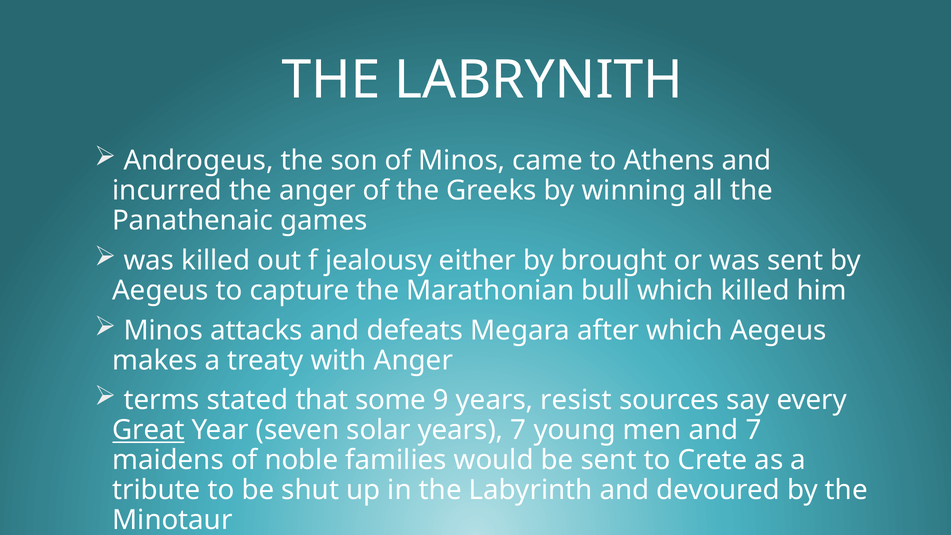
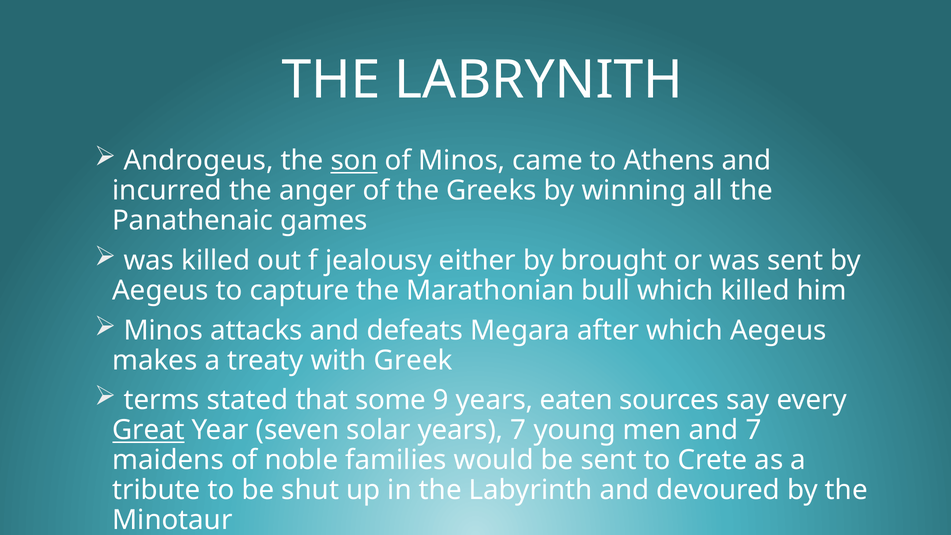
son underline: none -> present
with Anger: Anger -> Greek
resist: resist -> eaten
